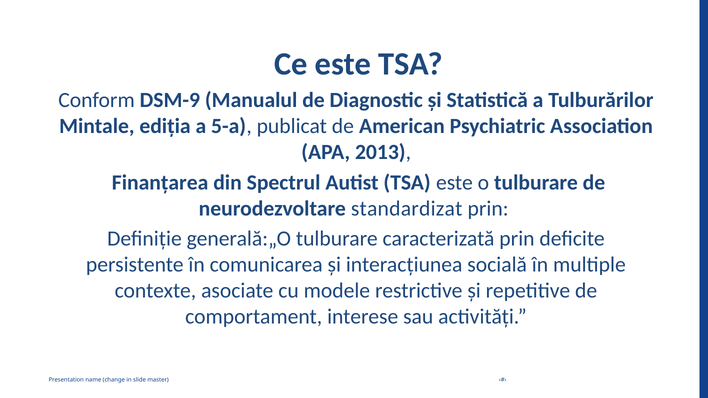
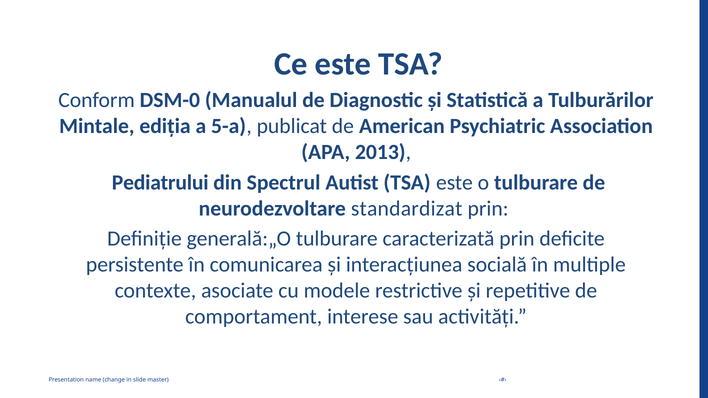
DSM-9: DSM-9 -> DSM-0
Finanțarea: Finanțarea -> Pediatrului
